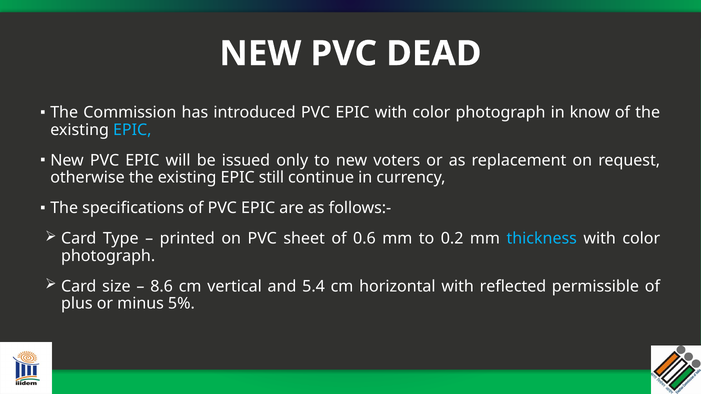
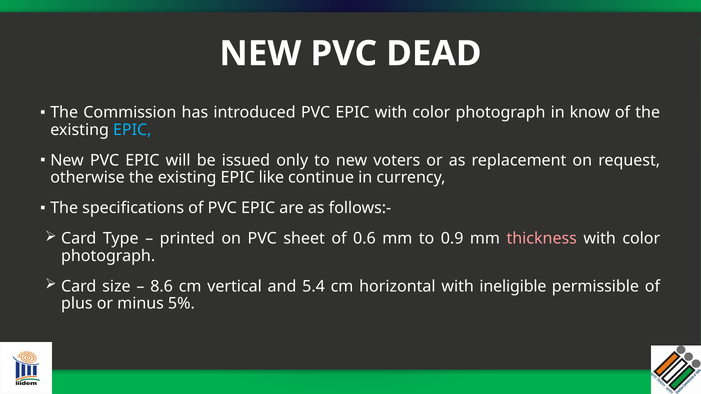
still: still -> like
0.2: 0.2 -> 0.9
thickness colour: light blue -> pink
reflected: reflected -> ineligible
